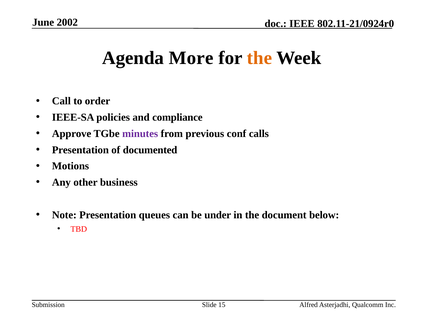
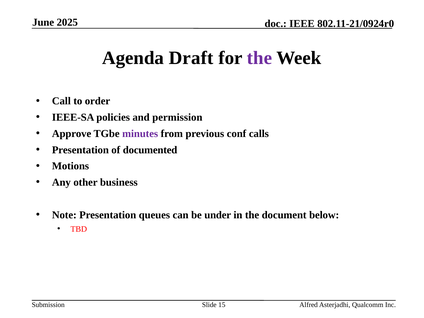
2002: 2002 -> 2025
More: More -> Draft
the at (259, 58) colour: orange -> purple
compliance: compliance -> permission
